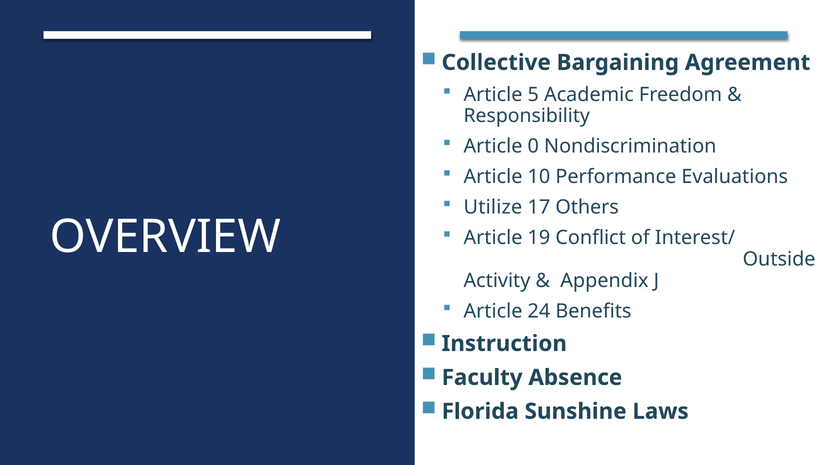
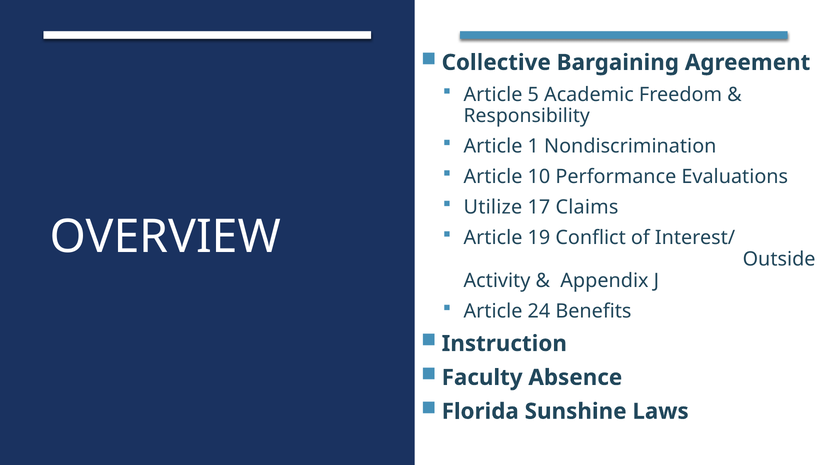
0: 0 -> 1
Others: Others -> Claims
